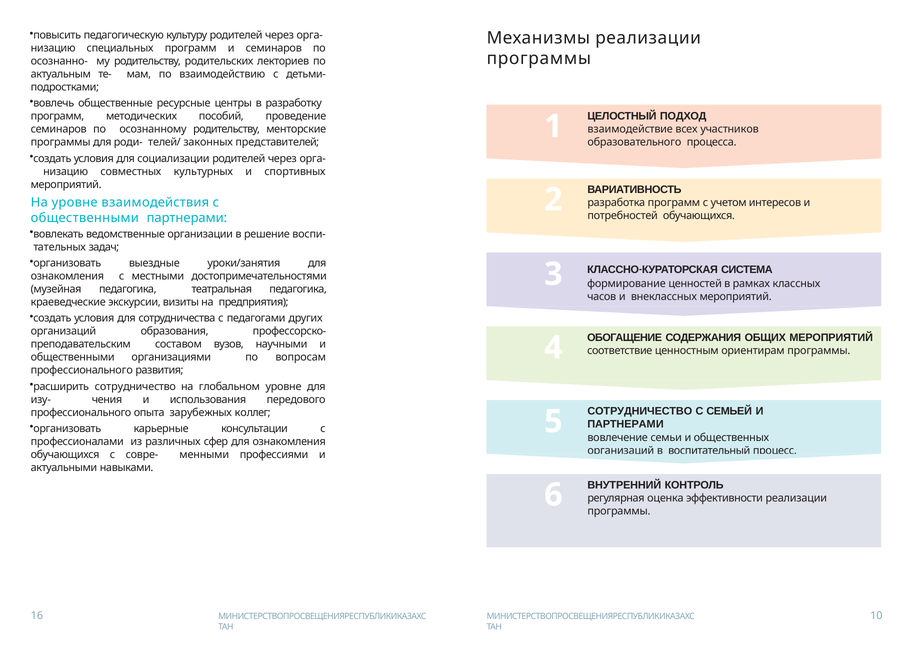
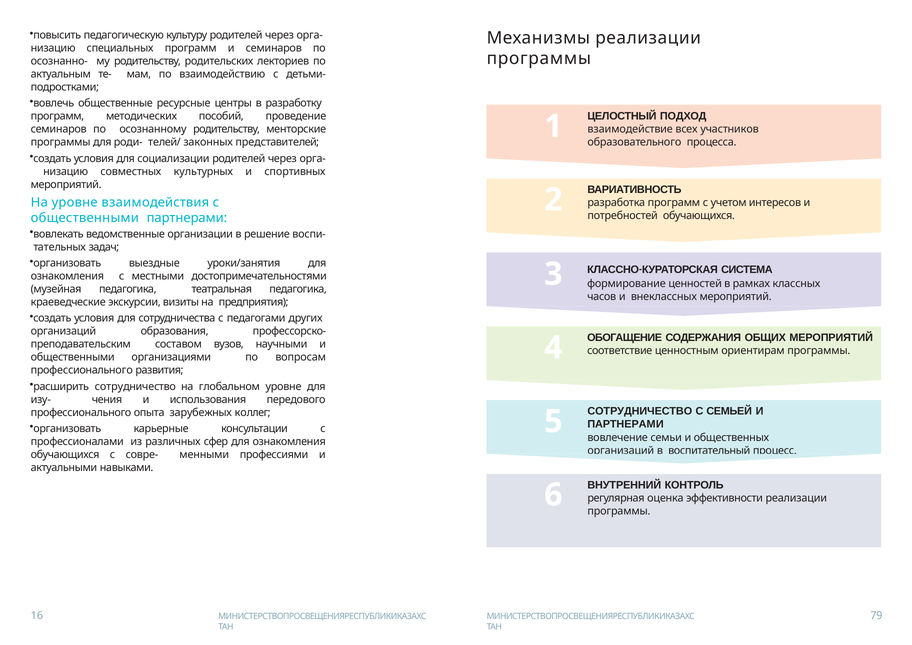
10: 10 -> 79
